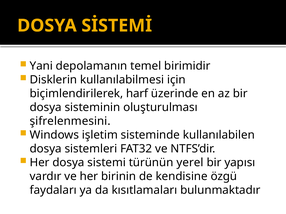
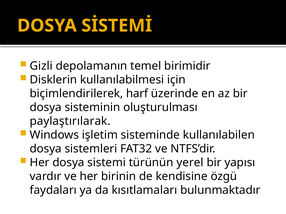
Yani: Yani -> Gizli
şifrelenmesini: şifrelenmesini -> paylaştırılarak
